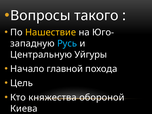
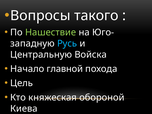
Нашествие colour: yellow -> light green
Уйгуры: Уйгуры -> Войска
княжества: княжества -> княжеская
